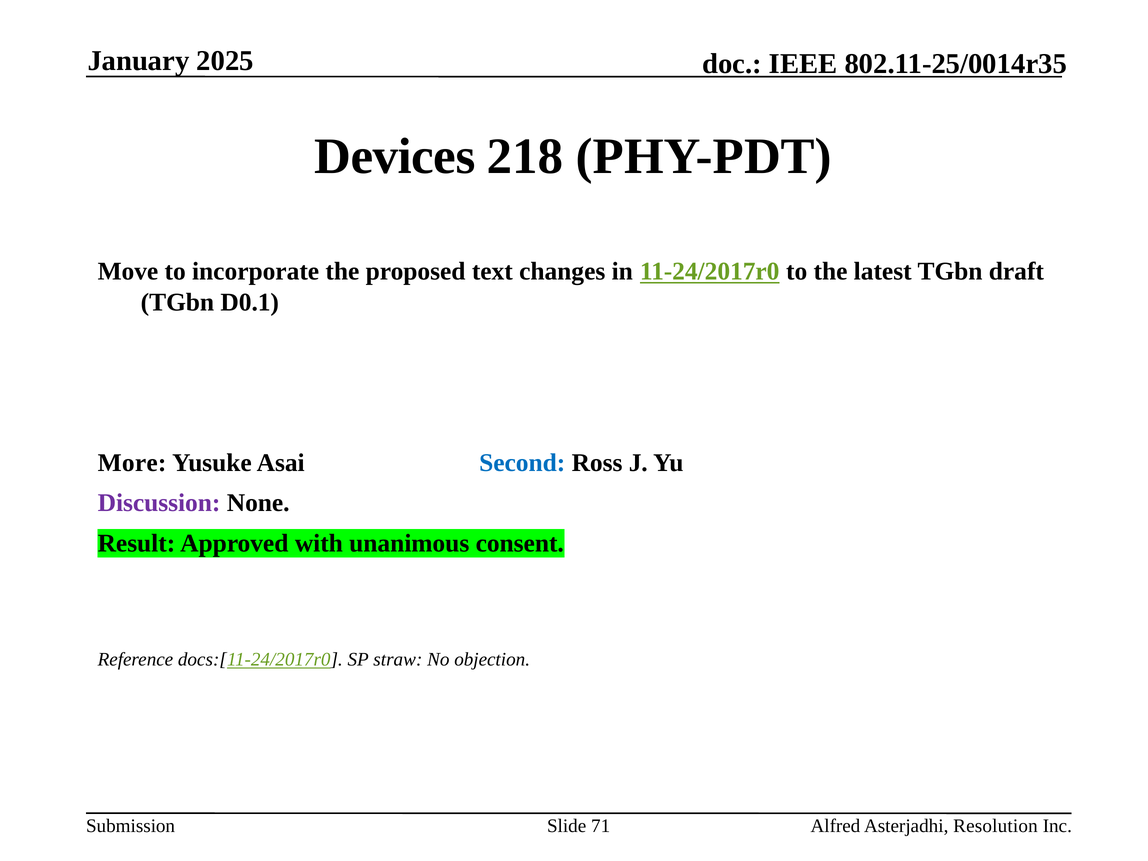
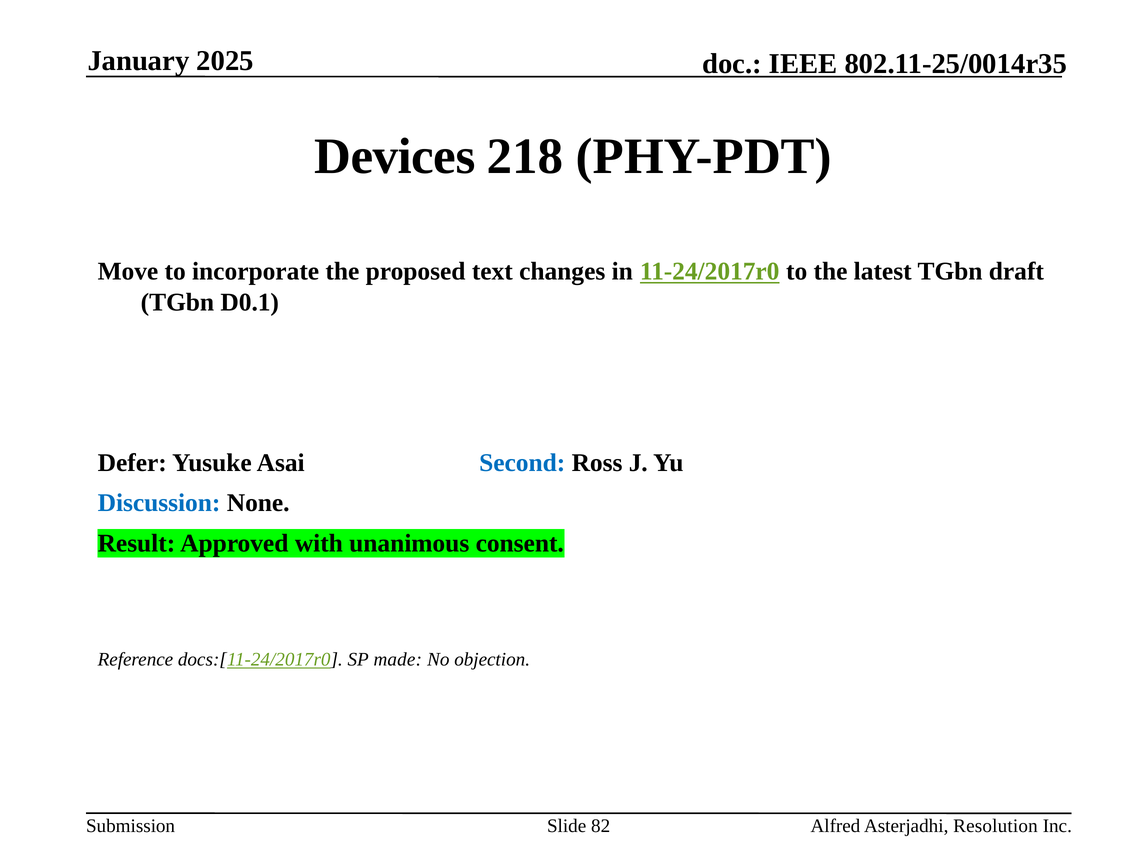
More: More -> Defer
Discussion colour: purple -> blue
straw: straw -> made
71: 71 -> 82
